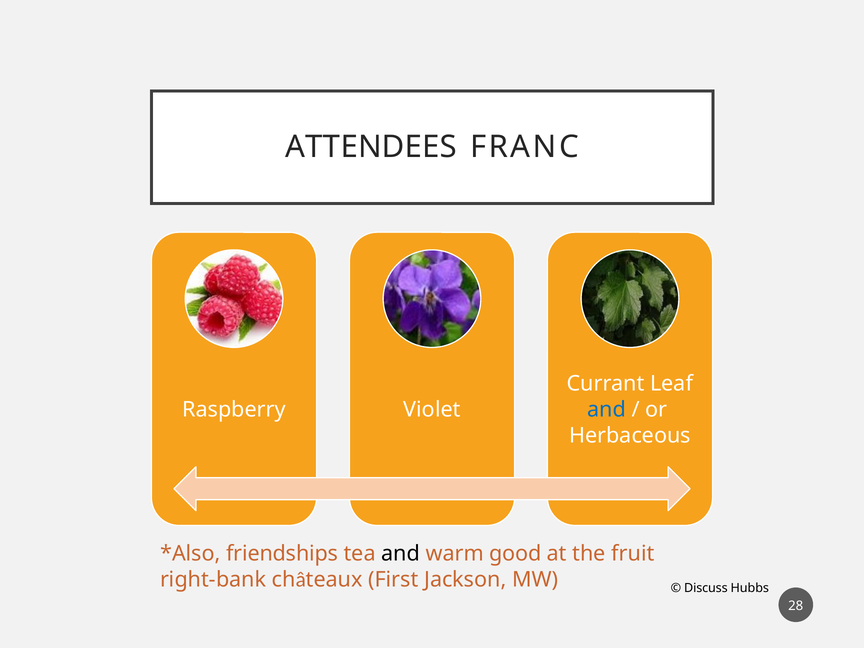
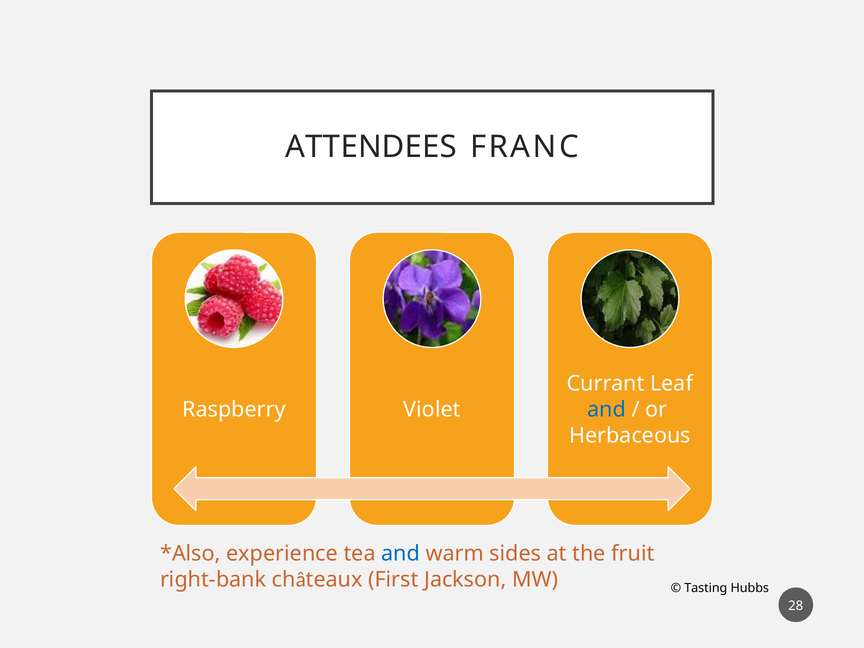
friendships: friendships -> experience
and at (401, 554) colour: black -> blue
good: good -> sides
Discuss: Discuss -> Tasting
